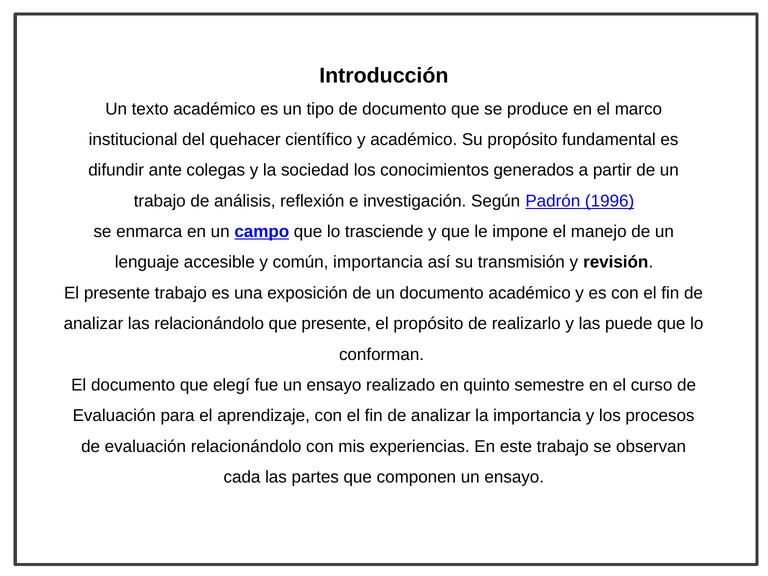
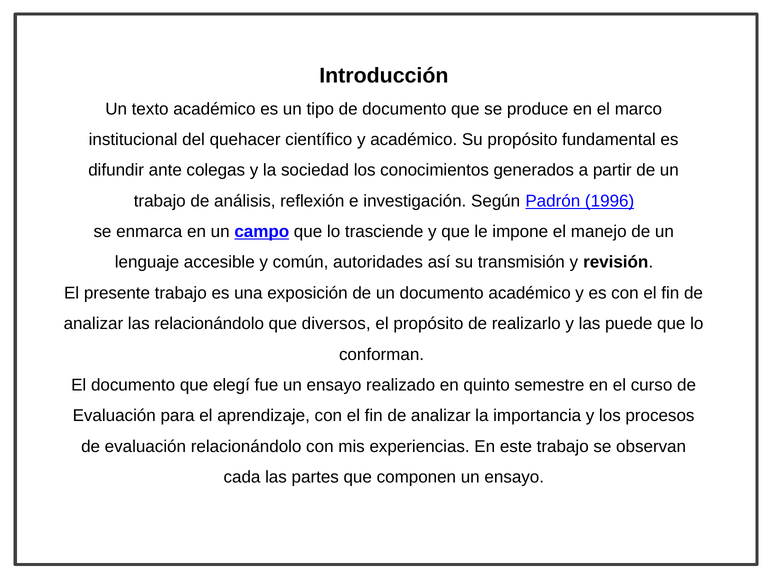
común importancia: importancia -> autoridades
que presente: presente -> diversos
